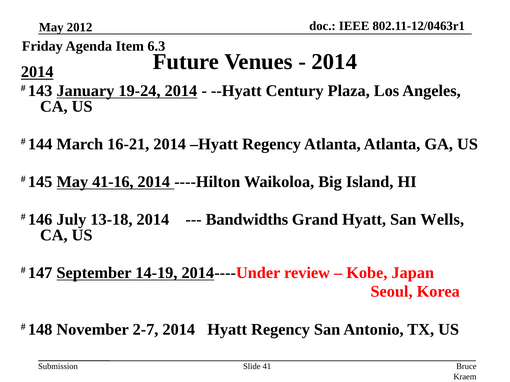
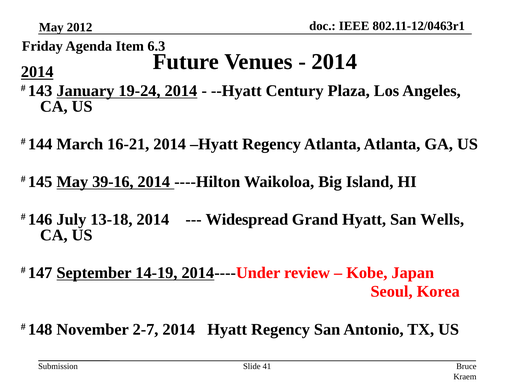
41-16: 41-16 -> 39-16
Bandwidths: Bandwidths -> Widespread
